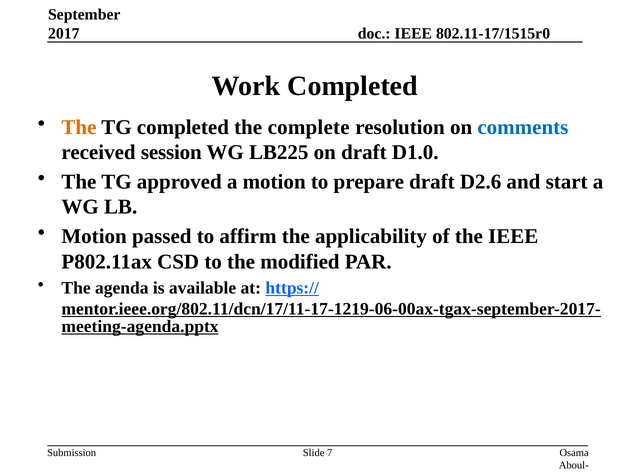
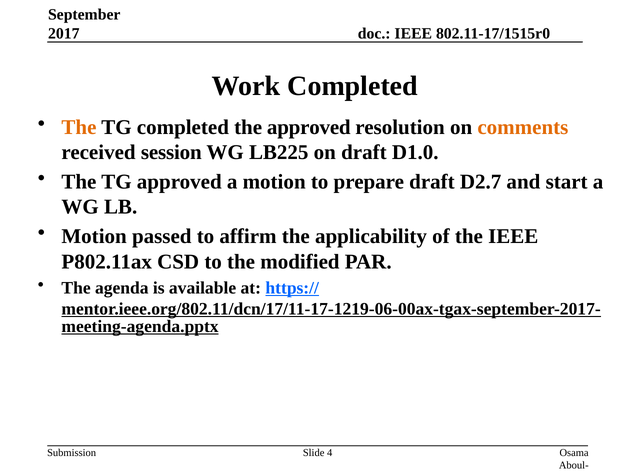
the complete: complete -> approved
comments colour: blue -> orange
D2.6: D2.6 -> D2.7
7: 7 -> 4
